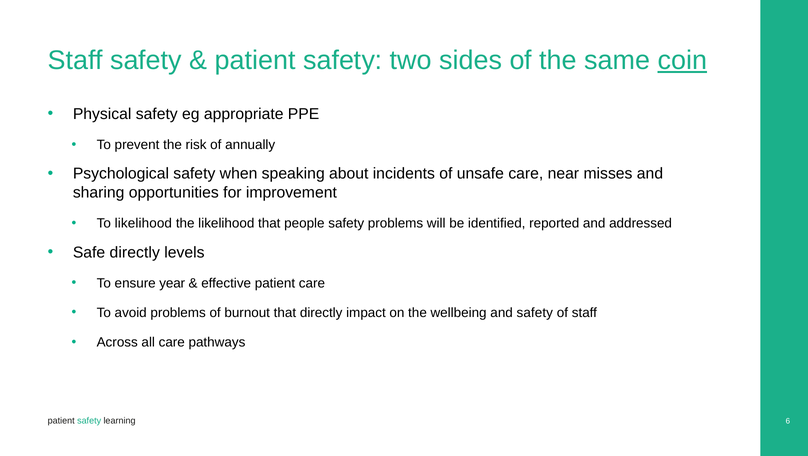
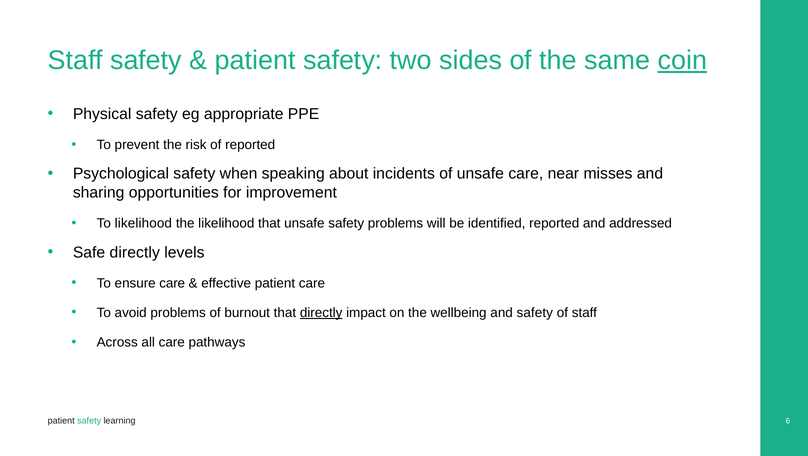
of annually: annually -> reported
that people: people -> unsafe
ensure year: year -> care
directly at (321, 313) underline: none -> present
